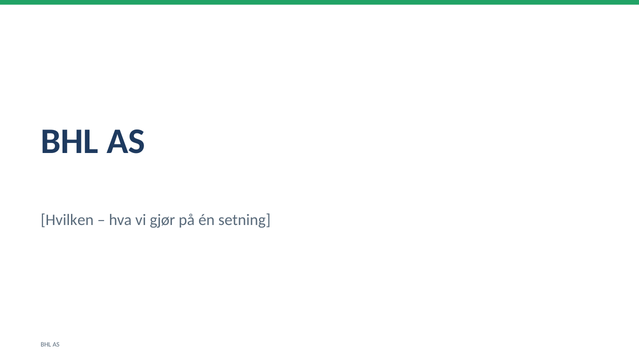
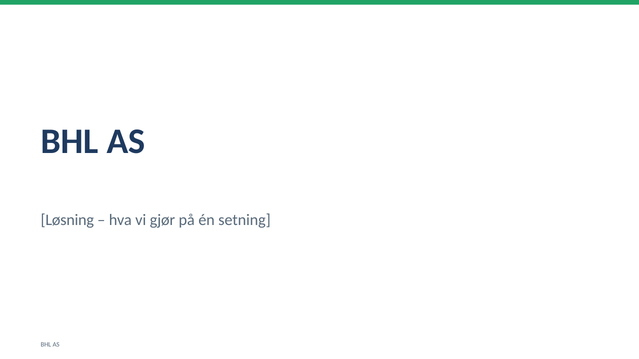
Hvilken: Hvilken -> Løsning
